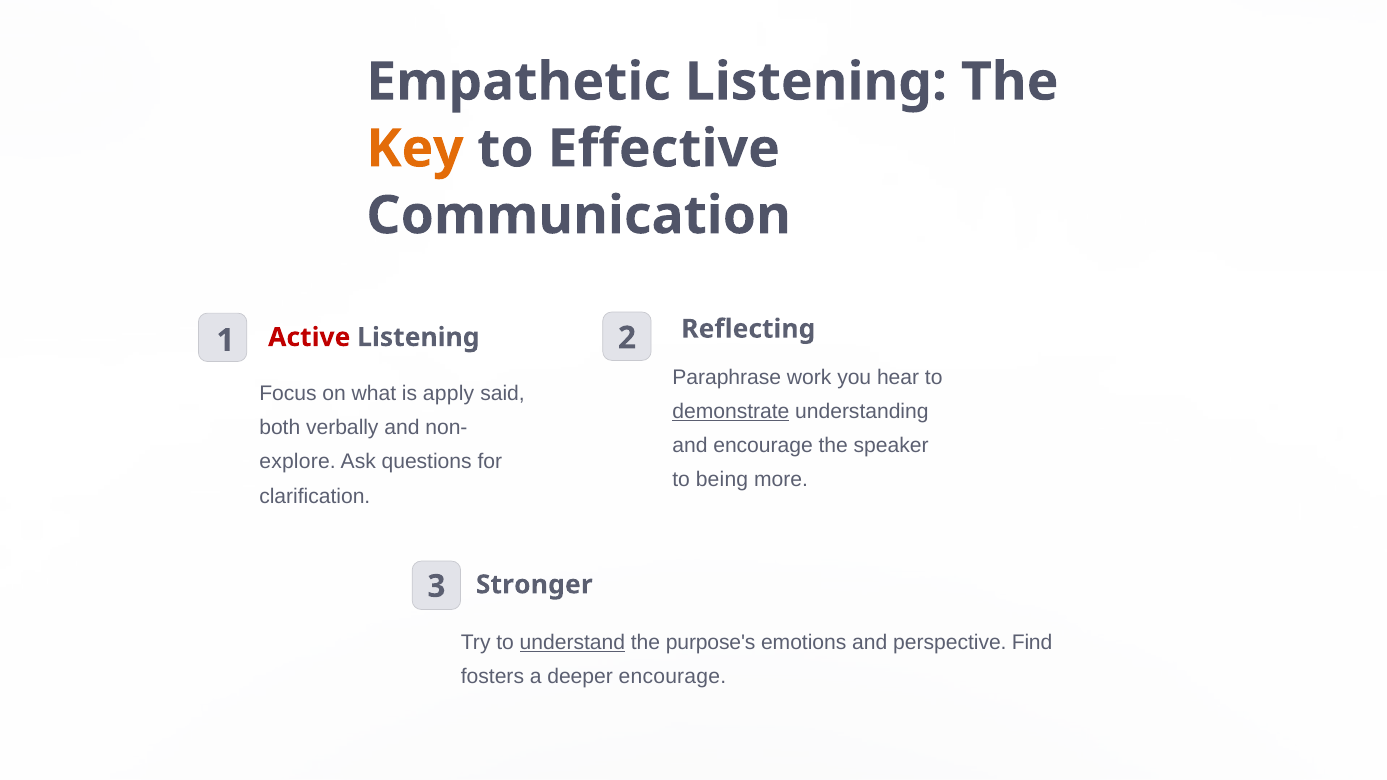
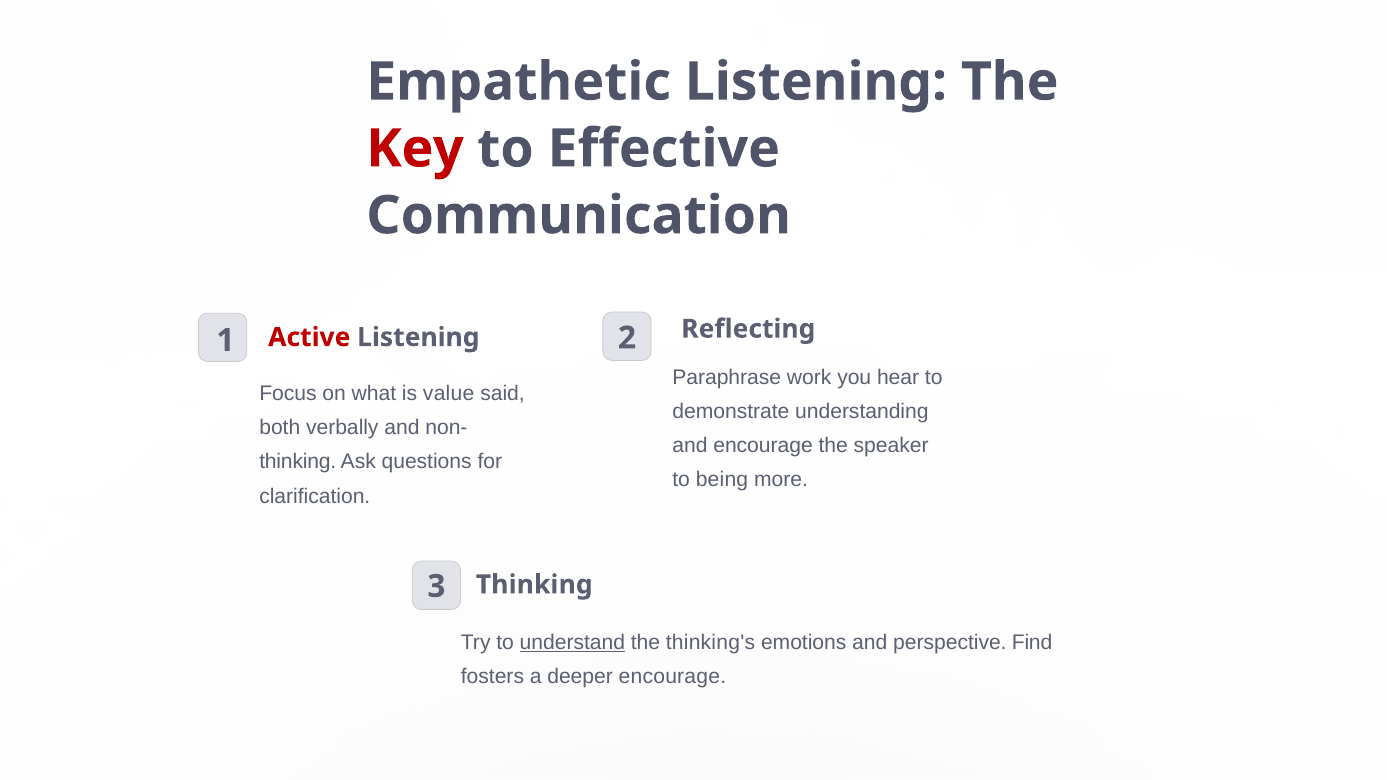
Key colour: orange -> red
apply: apply -> value
demonstrate underline: present -> none
explore at (298, 462): explore -> thinking
3 Stronger: Stronger -> Thinking
purpose's: purpose's -> thinking's
